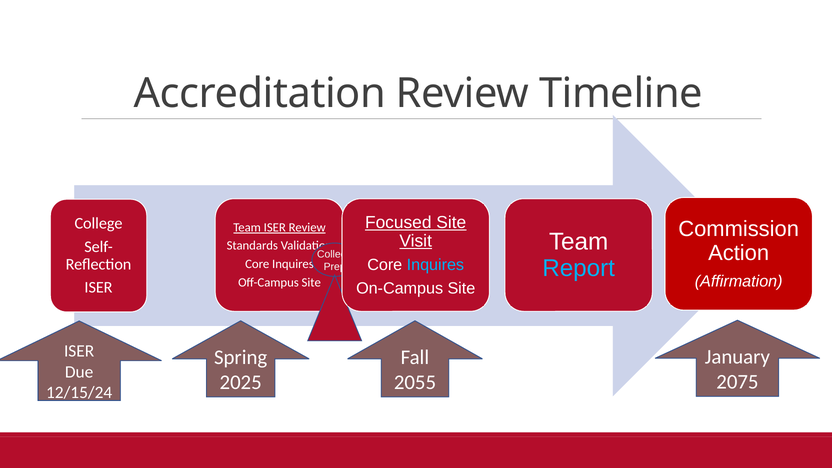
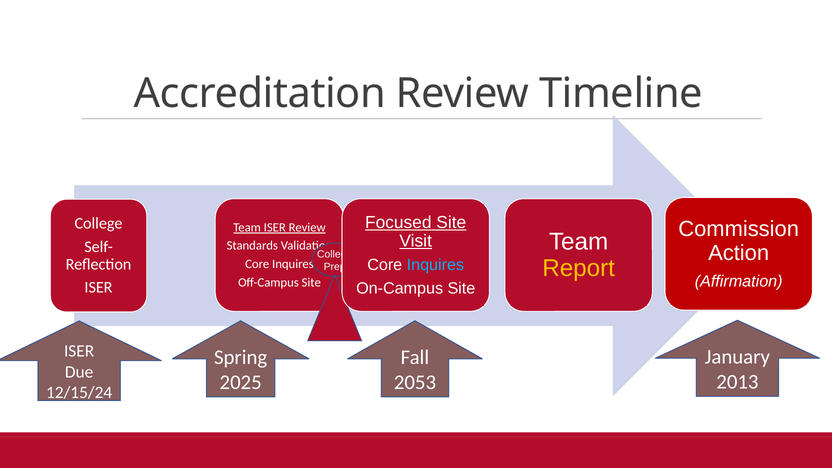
Report colour: light blue -> yellow
2075: 2075 -> 2013
2055: 2055 -> 2053
